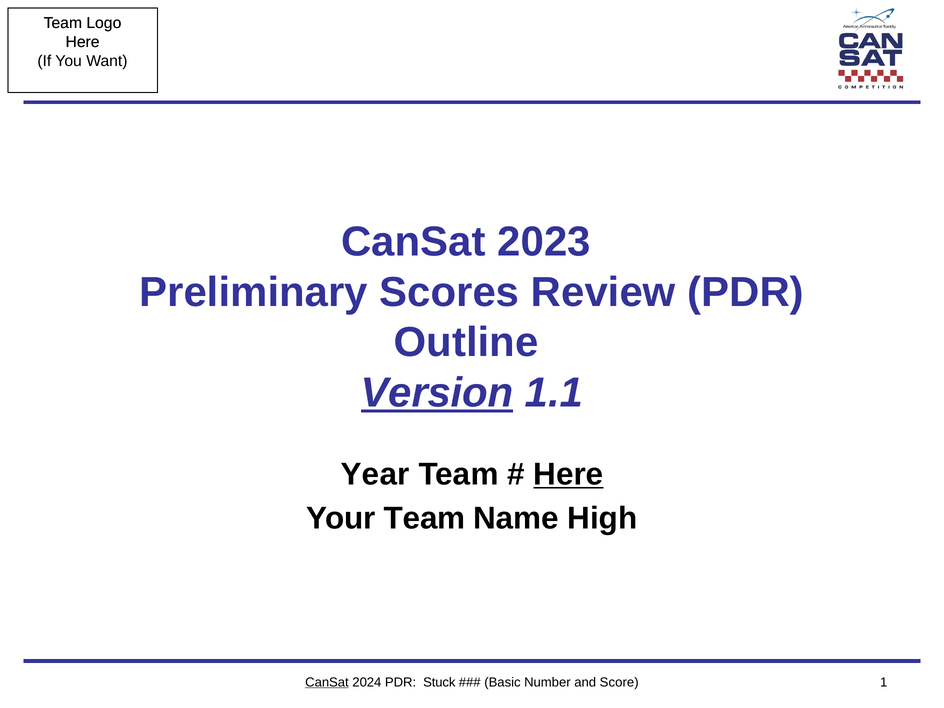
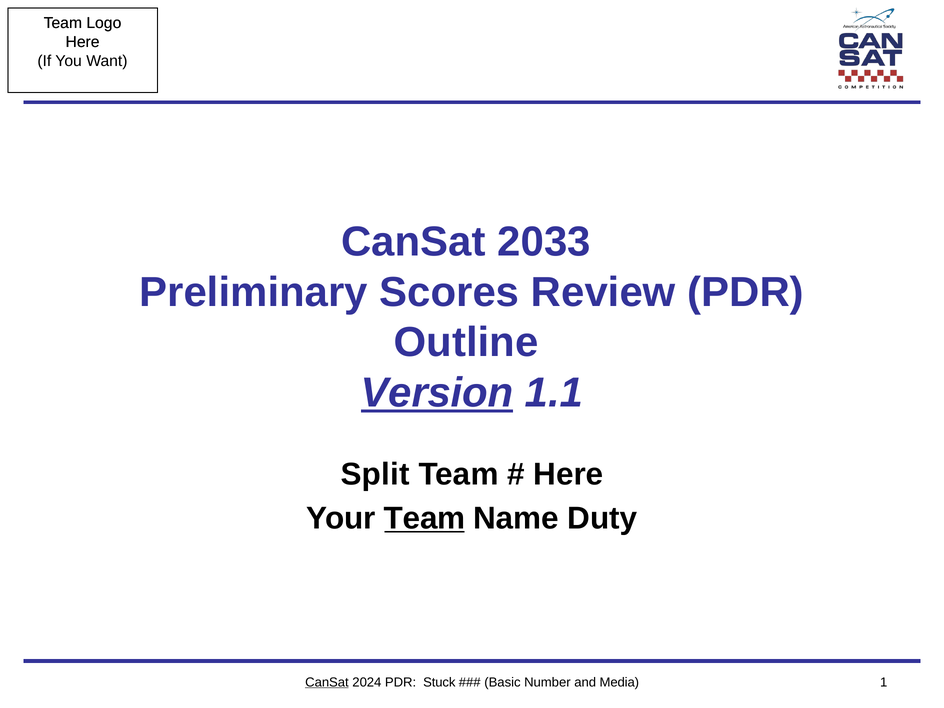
2023: 2023 -> 2033
Year: Year -> Split
Here at (568, 474) underline: present -> none
Team at (425, 518) underline: none -> present
High: High -> Duty
Score: Score -> Media
